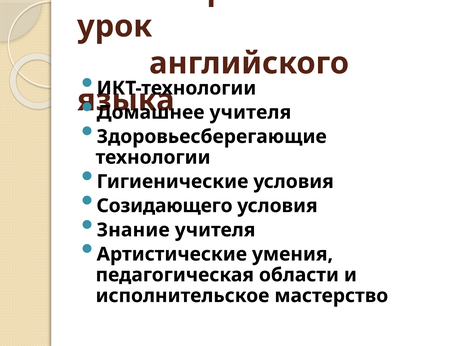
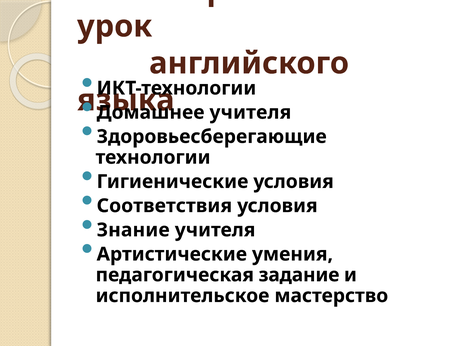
Созидающего: Созидающего -> Соответствия
области: области -> задание
